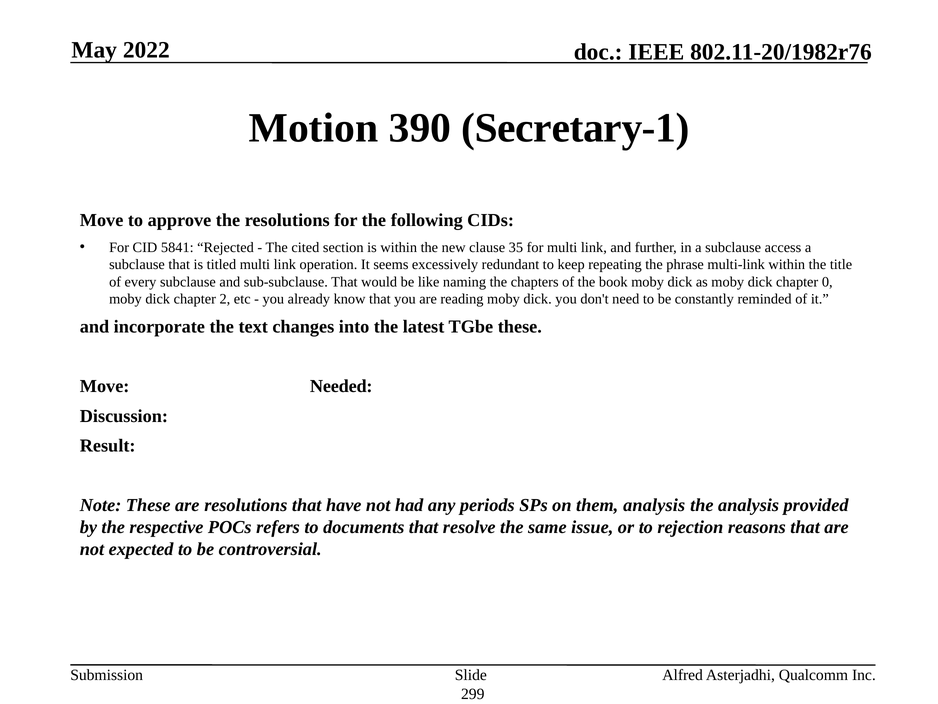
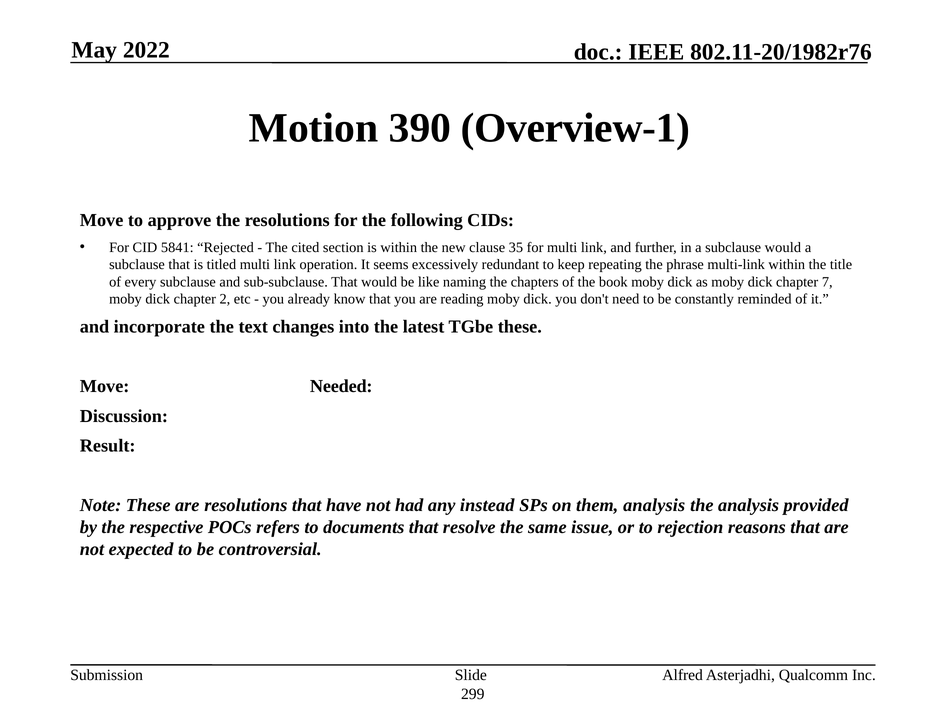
Secretary-1: Secretary-1 -> Overview-1
subclause access: access -> would
0: 0 -> 7
periods: periods -> instead
